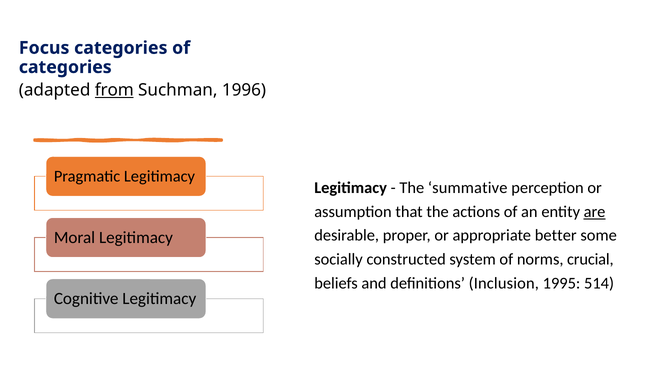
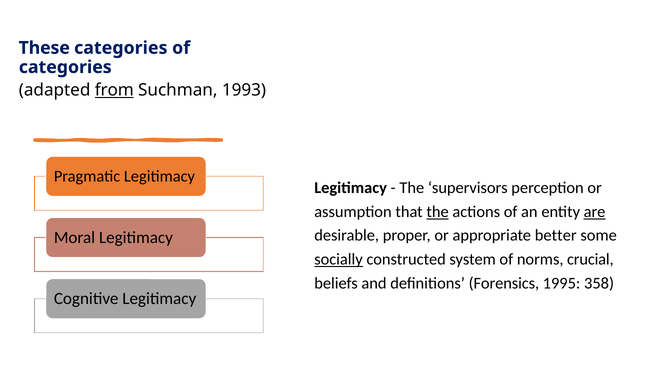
Focus: Focus -> These
1996: 1996 -> 1993
summative: summative -> supervisors
the at (438, 211) underline: none -> present
socially underline: none -> present
Inclusion: Inclusion -> Forensics
514: 514 -> 358
